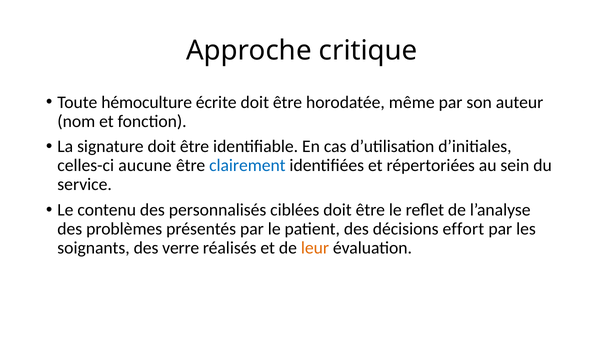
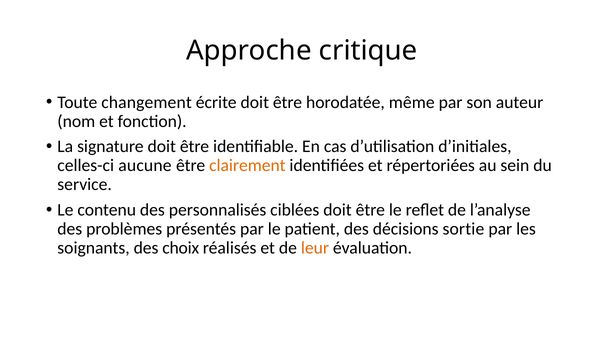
hémoculture: hémoculture -> changement
clairement colour: blue -> orange
effort: effort -> sortie
verre: verre -> choix
